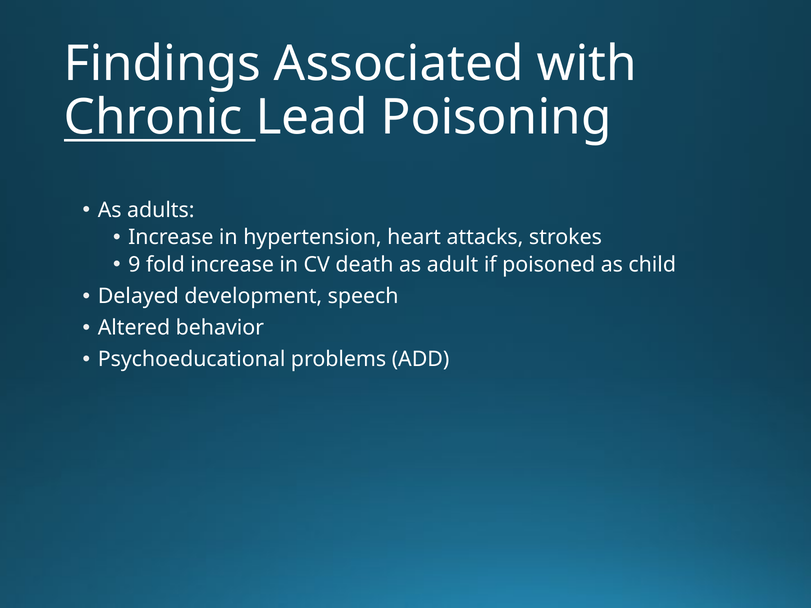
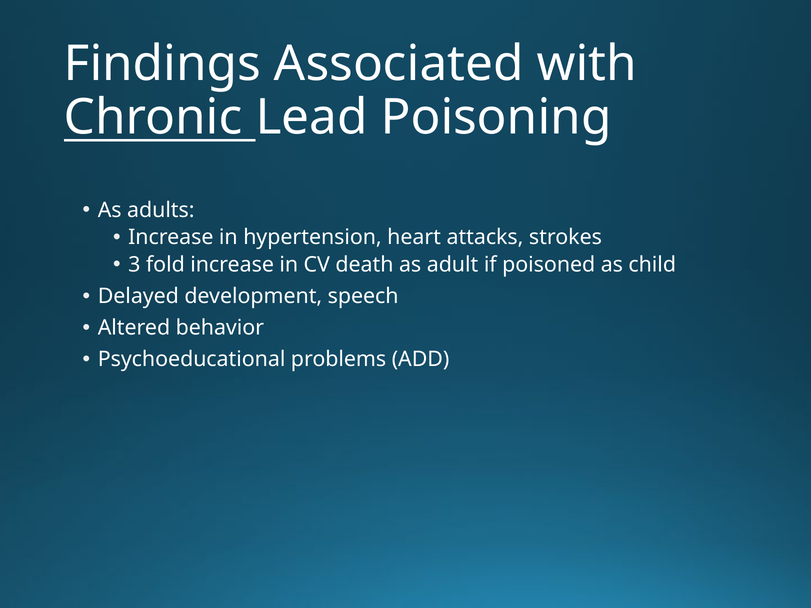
9: 9 -> 3
